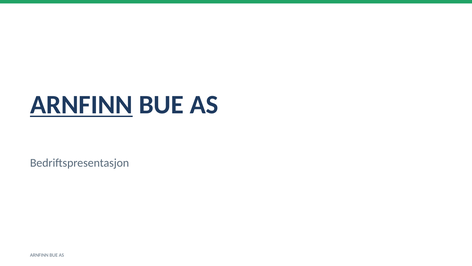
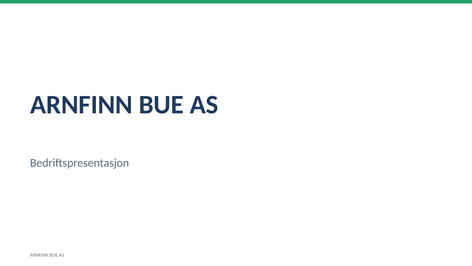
ARNFINN at (81, 105) underline: present -> none
